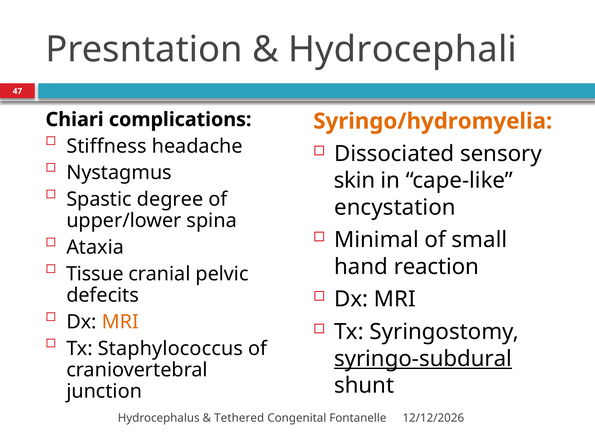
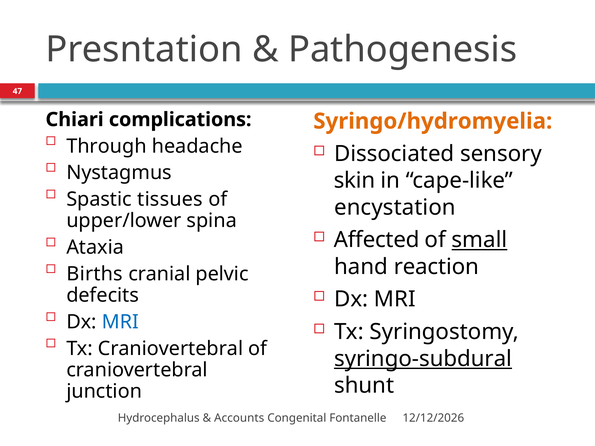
Hydrocephali: Hydrocephali -> Pathogenesis
Stiffness: Stiffness -> Through
degree: degree -> tissues
Minimal: Minimal -> Affected
small underline: none -> present
Tissue: Tissue -> Births
MRI at (120, 322) colour: orange -> blue
Tx Staphylococcus: Staphylococcus -> Craniovertebral
Tethered: Tethered -> Accounts
